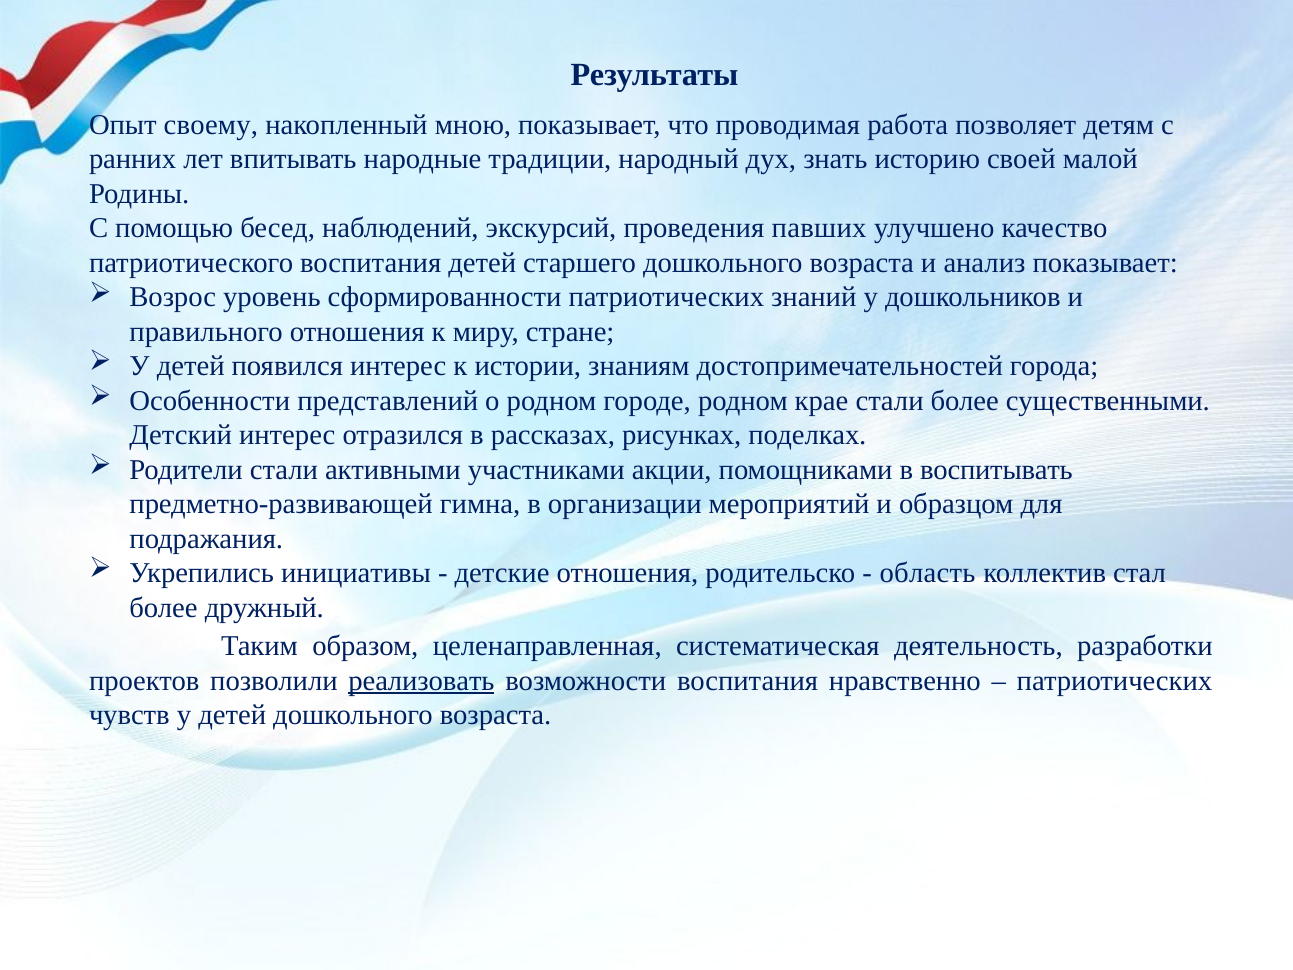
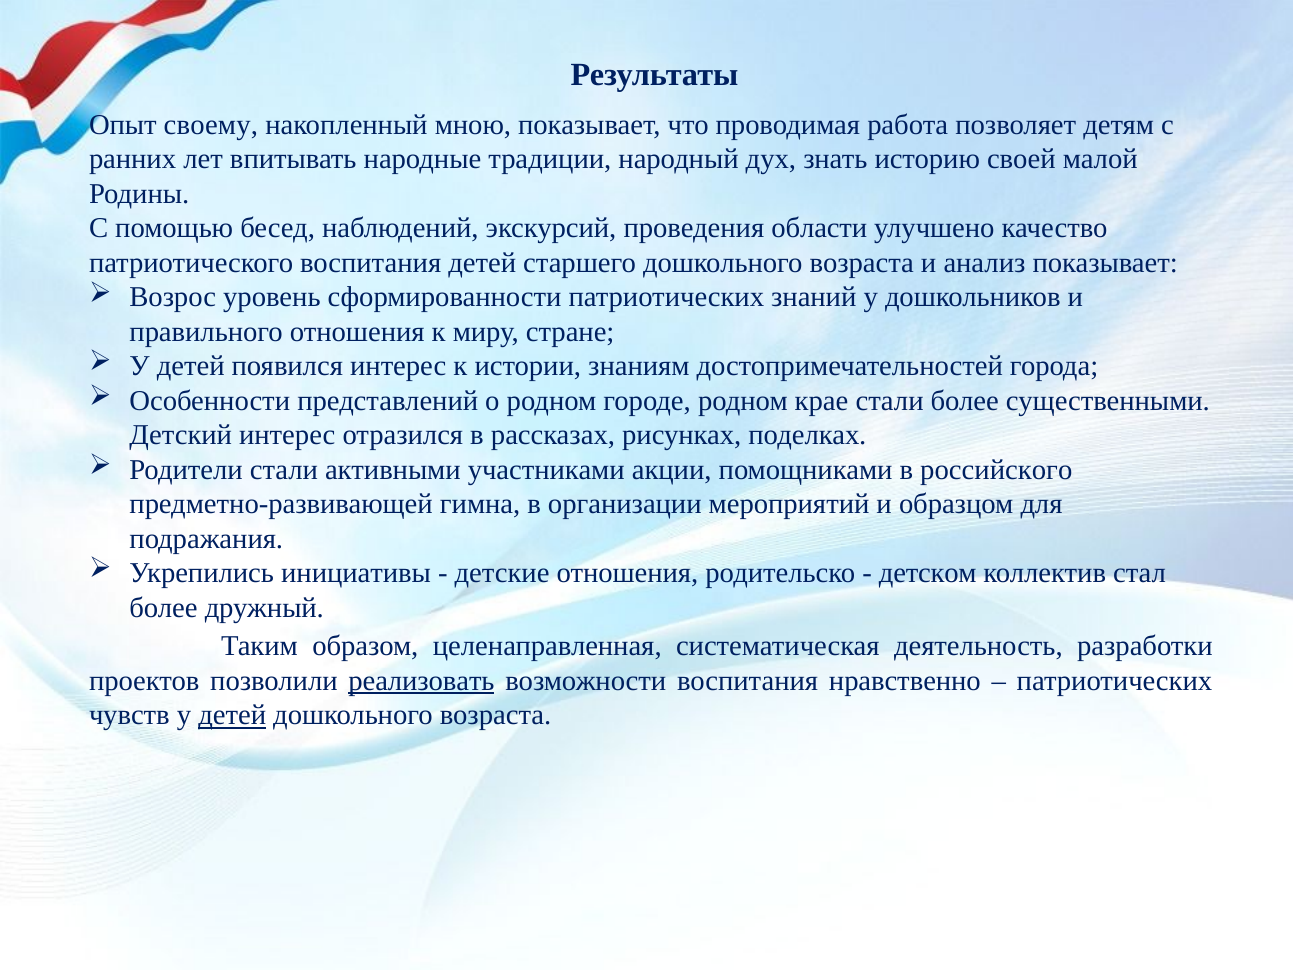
павших: павших -> области
воспитывать: воспитывать -> российского
область: область -> детском
детей at (232, 715) underline: none -> present
